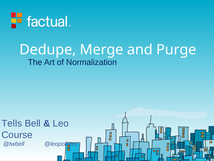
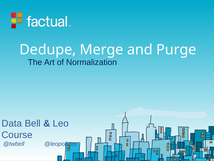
Tells: Tells -> Data
